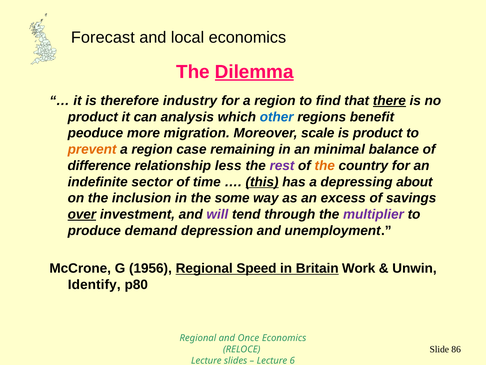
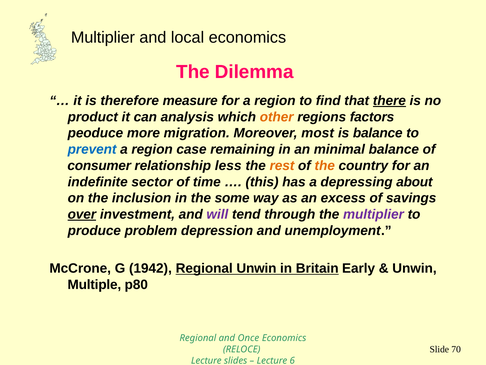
Forecast at (103, 38): Forecast -> Multiplier
Dilemma underline: present -> none
industry: industry -> measure
other colour: blue -> orange
benefit: benefit -> factors
scale: scale -> most
is product: product -> balance
prevent colour: orange -> blue
difference: difference -> consumer
rest colour: purple -> orange
this underline: present -> none
demand: demand -> problem
1956: 1956 -> 1942
Regional Speed: Speed -> Unwin
Work: Work -> Early
Identify: Identify -> Multiple
86: 86 -> 70
